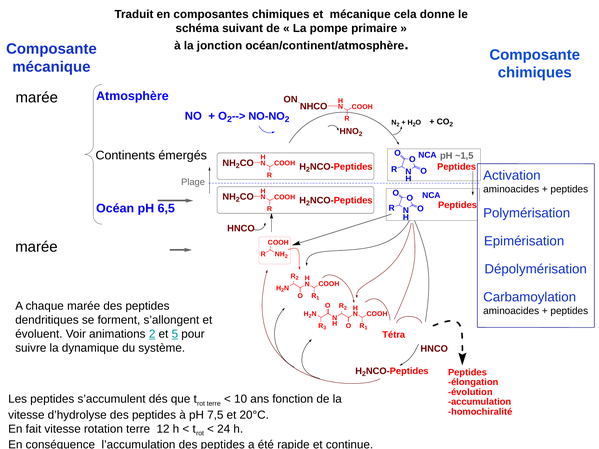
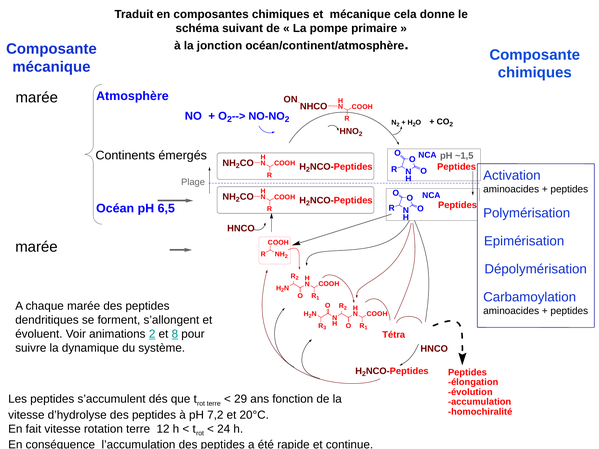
5: 5 -> 8
10: 10 -> 29
7,5: 7,5 -> 7,2
